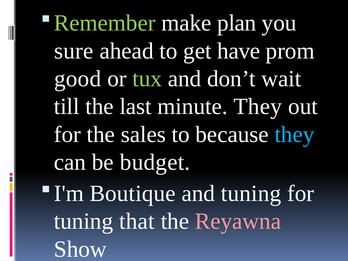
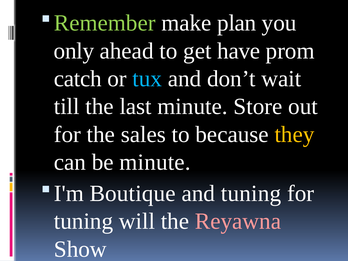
sure: sure -> only
good: good -> catch
tux colour: light green -> light blue
minute They: They -> Store
they at (295, 134) colour: light blue -> yellow
be budget: budget -> minute
that: that -> will
